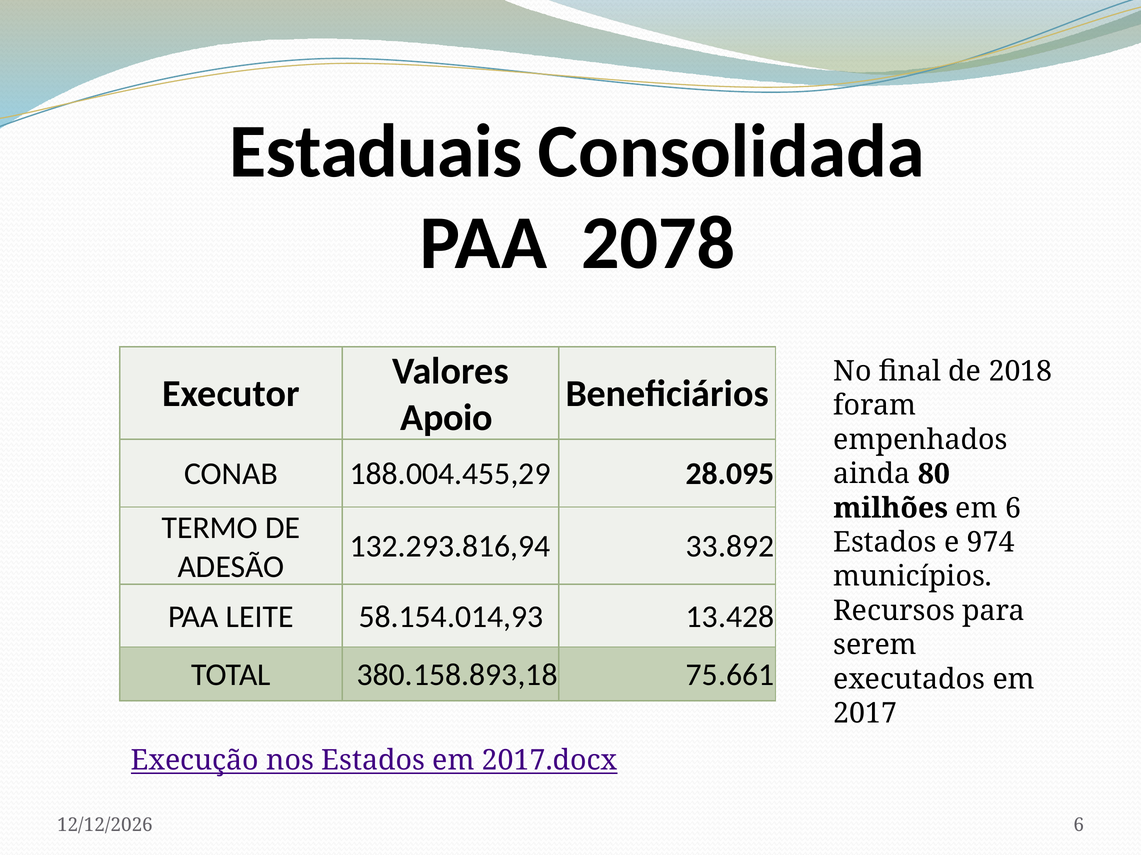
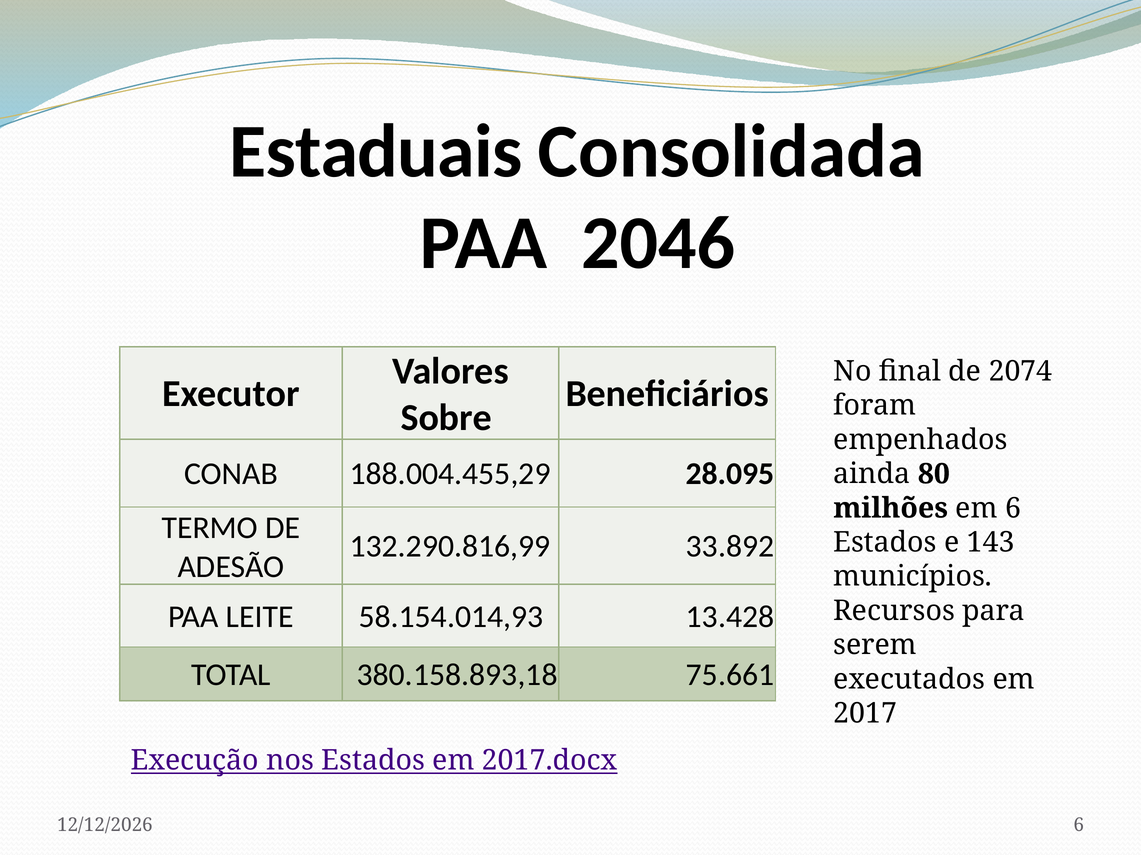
2078: 2078 -> 2046
2018: 2018 -> 2074
Apoio: Apoio -> Sobre
132.293.816,94: 132.293.816,94 -> 132.290.816,99
974: 974 -> 143
